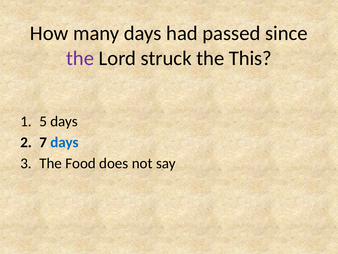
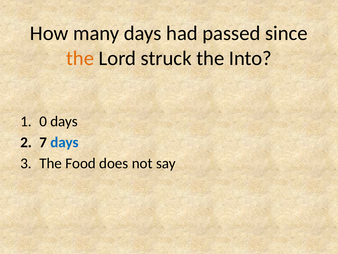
the at (80, 58) colour: purple -> orange
This: This -> Into
5: 5 -> 0
